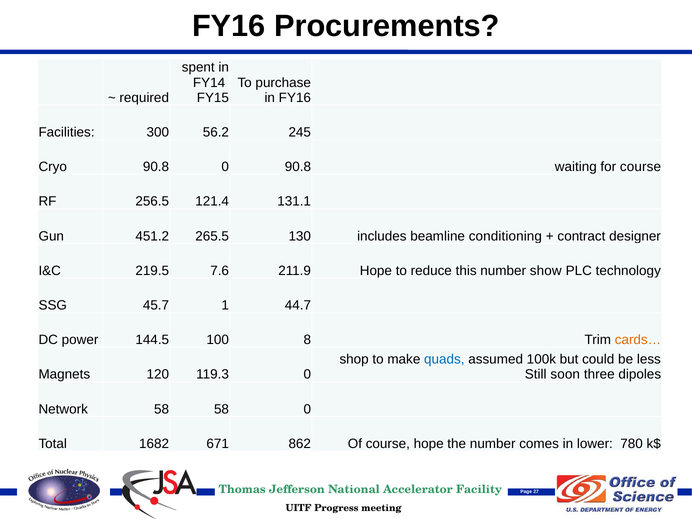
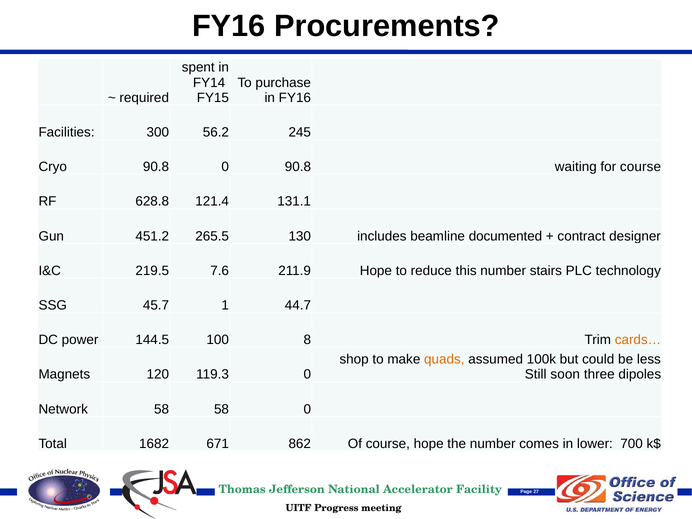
256.5: 256.5 -> 628.8
conditioning: conditioning -> documented
show: show -> stairs
quads colour: blue -> orange
780: 780 -> 700
